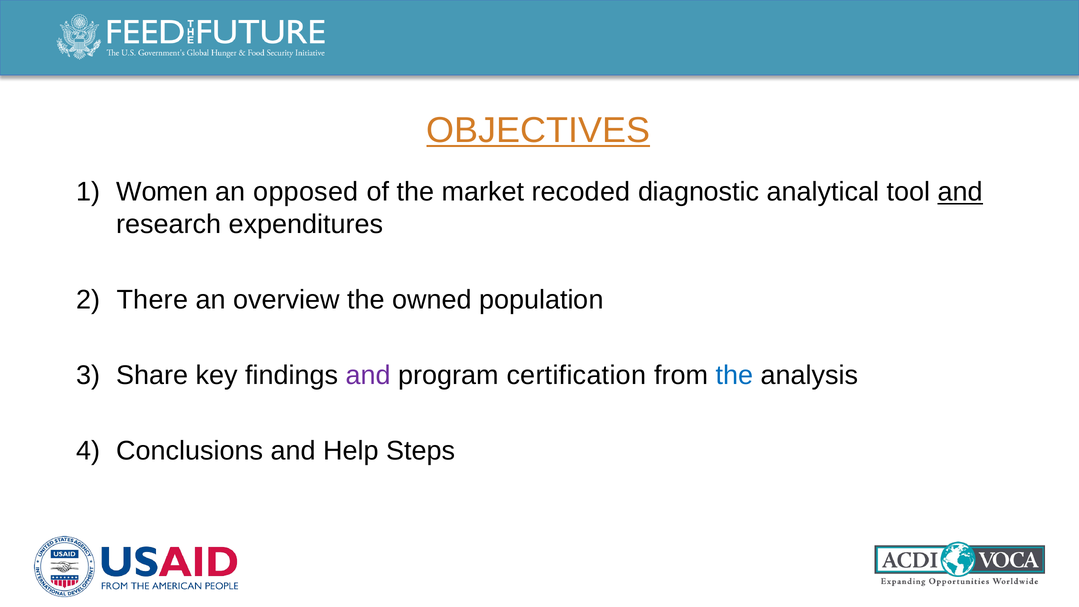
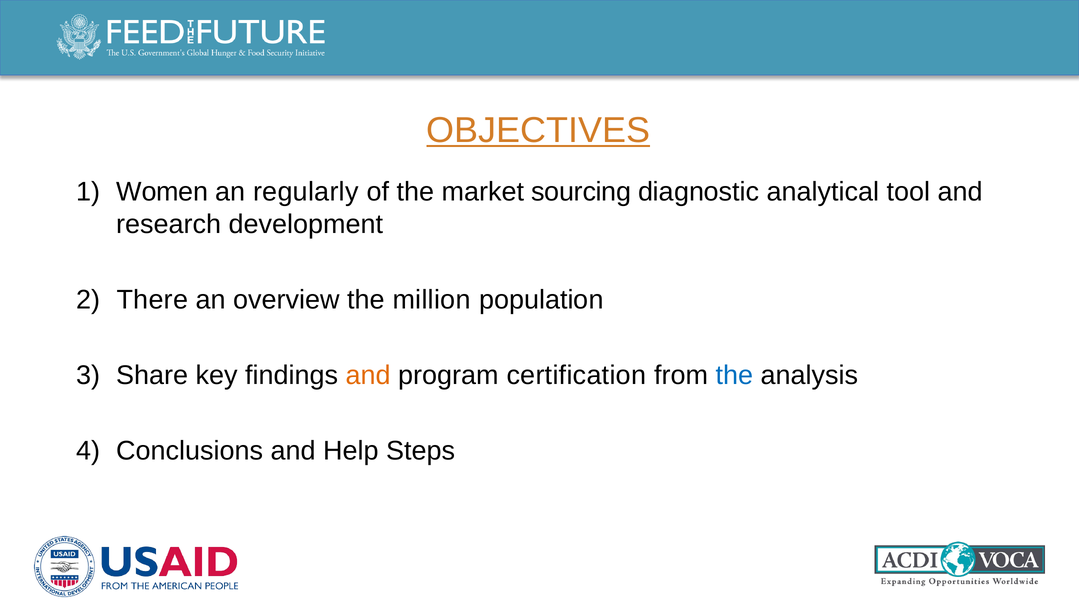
opposed: opposed -> regularly
recoded: recoded -> sourcing
and at (960, 192) underline: present -> none
expenditures: expenditures -> development
owned: owned -> million
and at (368, 375) colour: purple -> orange
